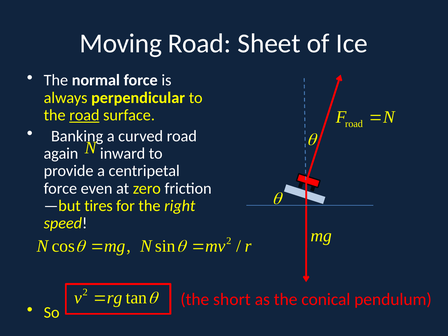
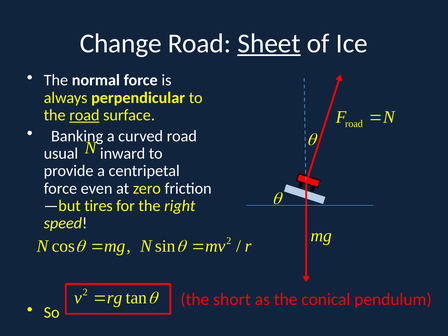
Moving: Moving -> Change
Sheet underline: none -> present
again: again -> usual
